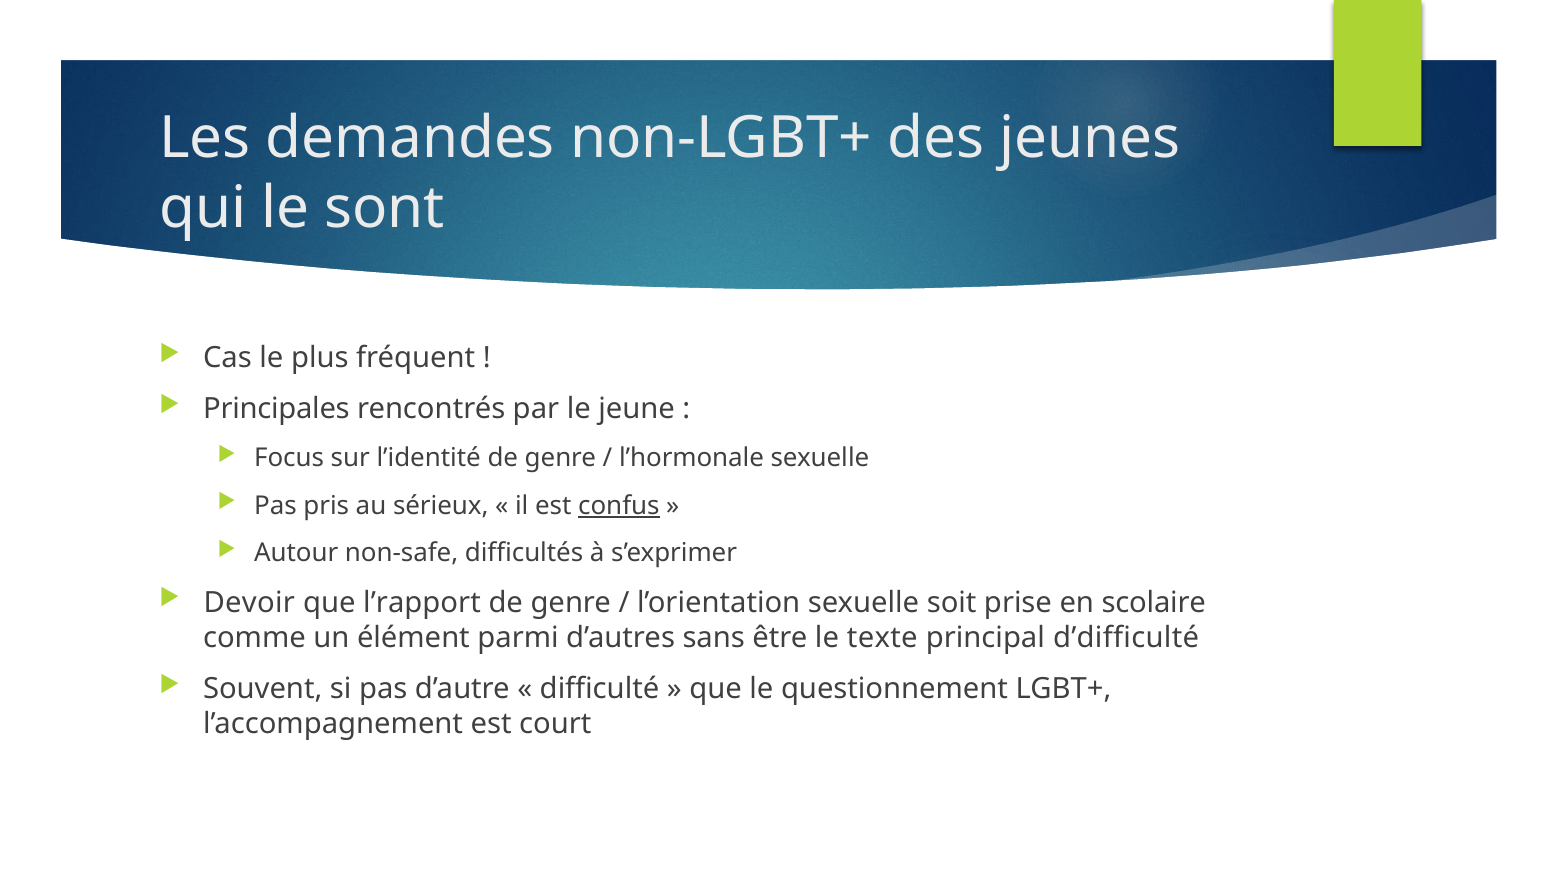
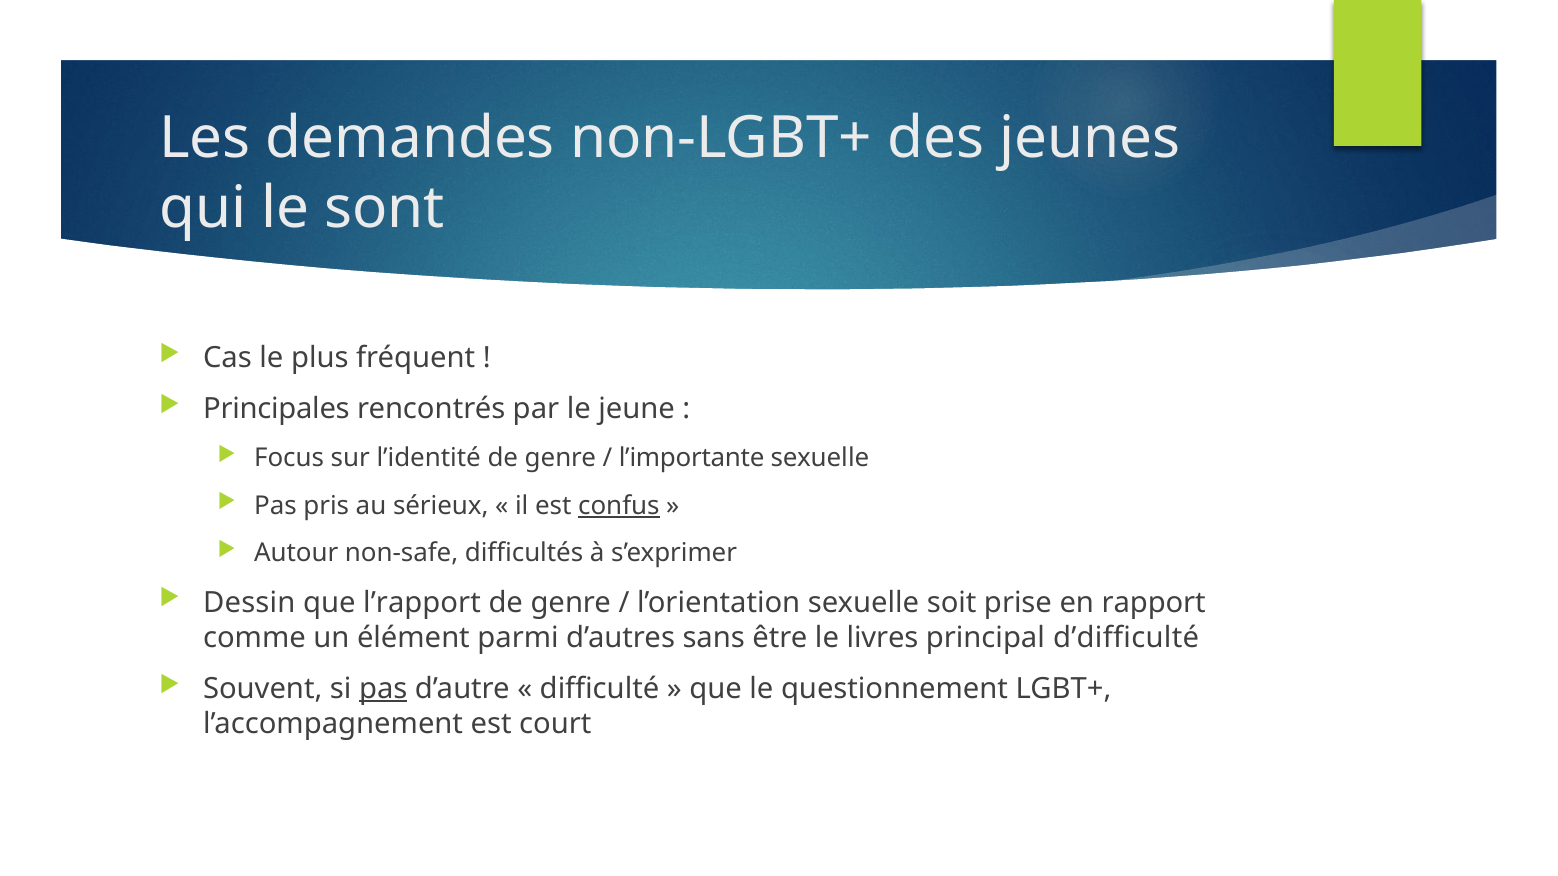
l’hormonale: l’hormonale -> l’importante
Devoir: Devoir -> Dessin
scolaire: scolaire -> rapport
texte: texte -> livres
pas at (383, 689) underline: none -> present
